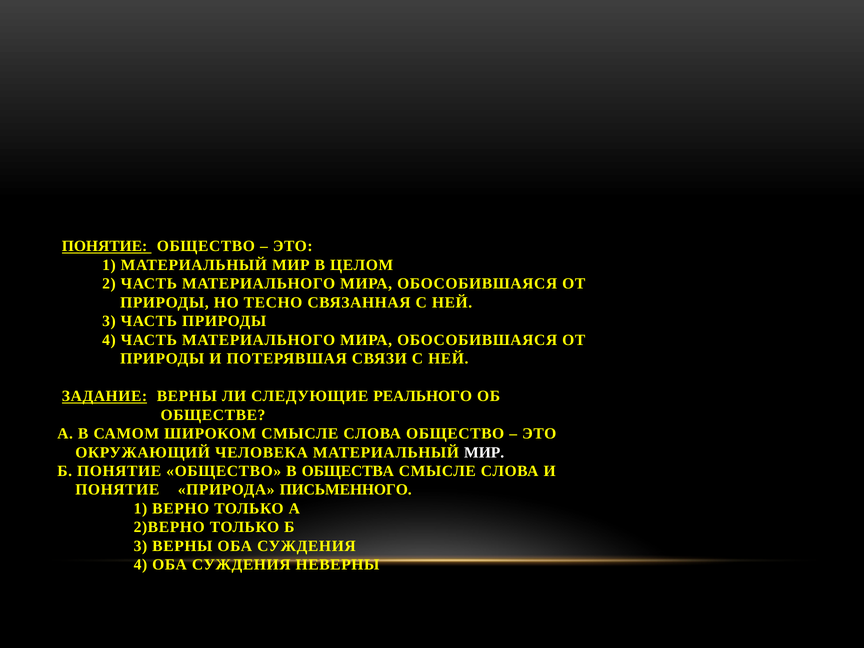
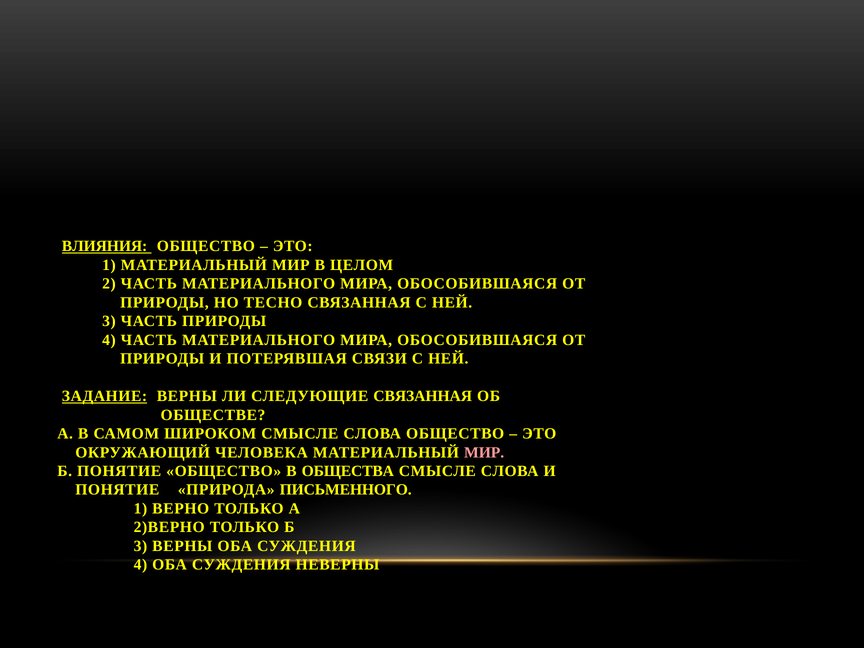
ПОНЯТИЕ at (105, 246): ПОНЯТИЕ -> ВЛИЯНИЯ
СЛЕДУЮЩИЕ РЕАЛЬНОГО: РЕАЛЬНОГО -> СВЯЗАННАЯ
МИР at (484, 452) colour: white -> pink
